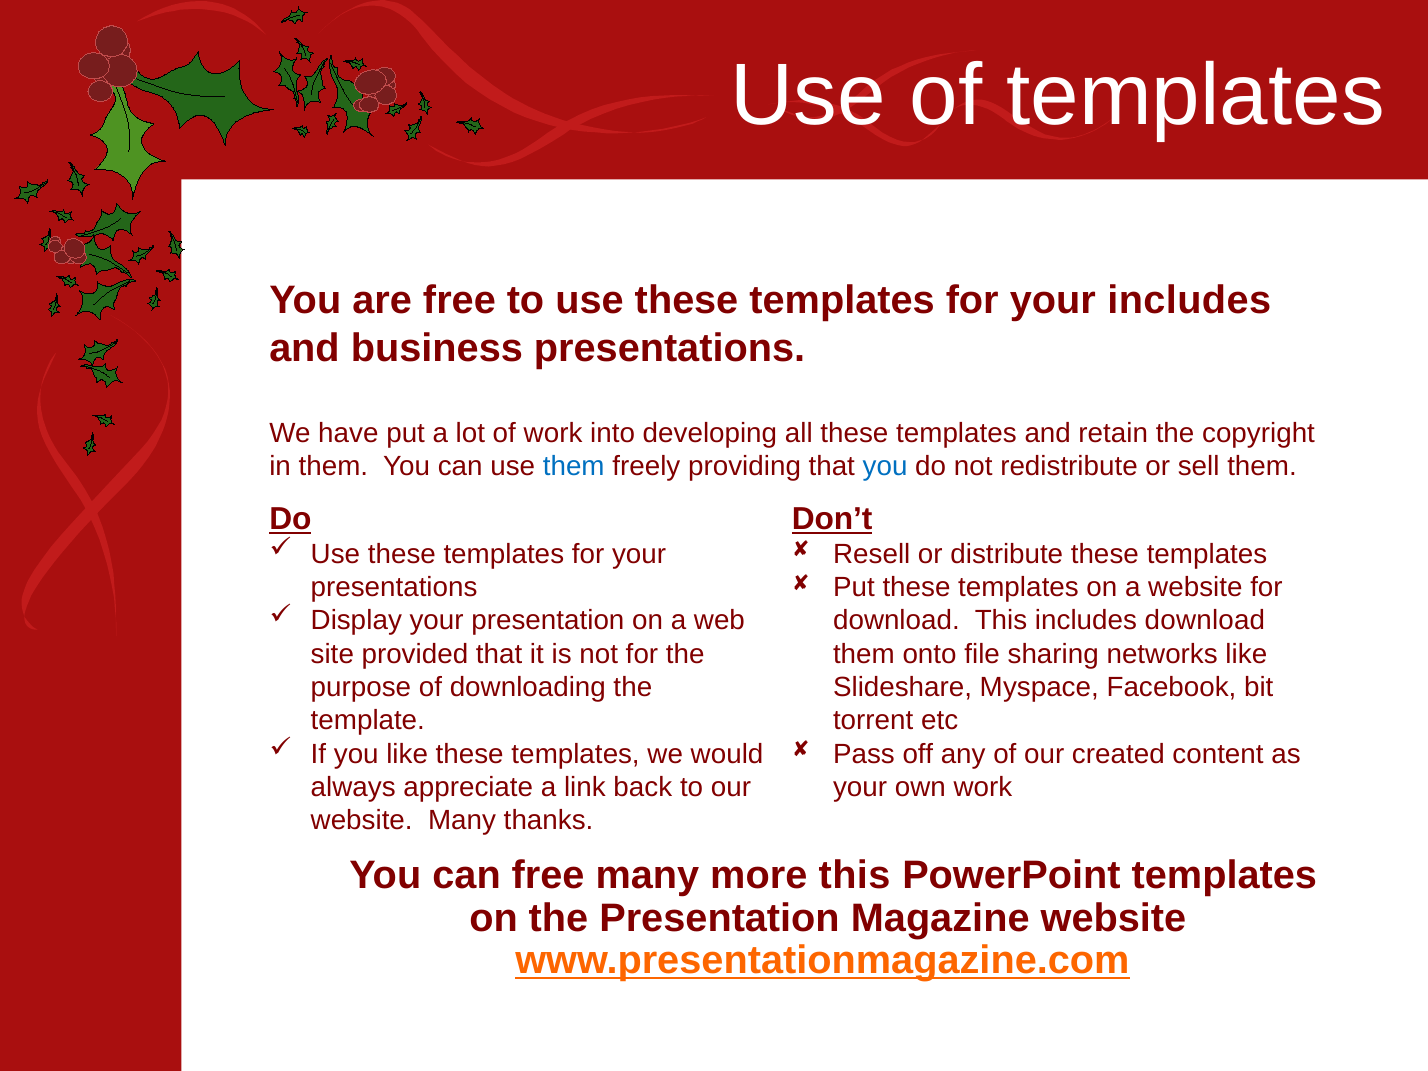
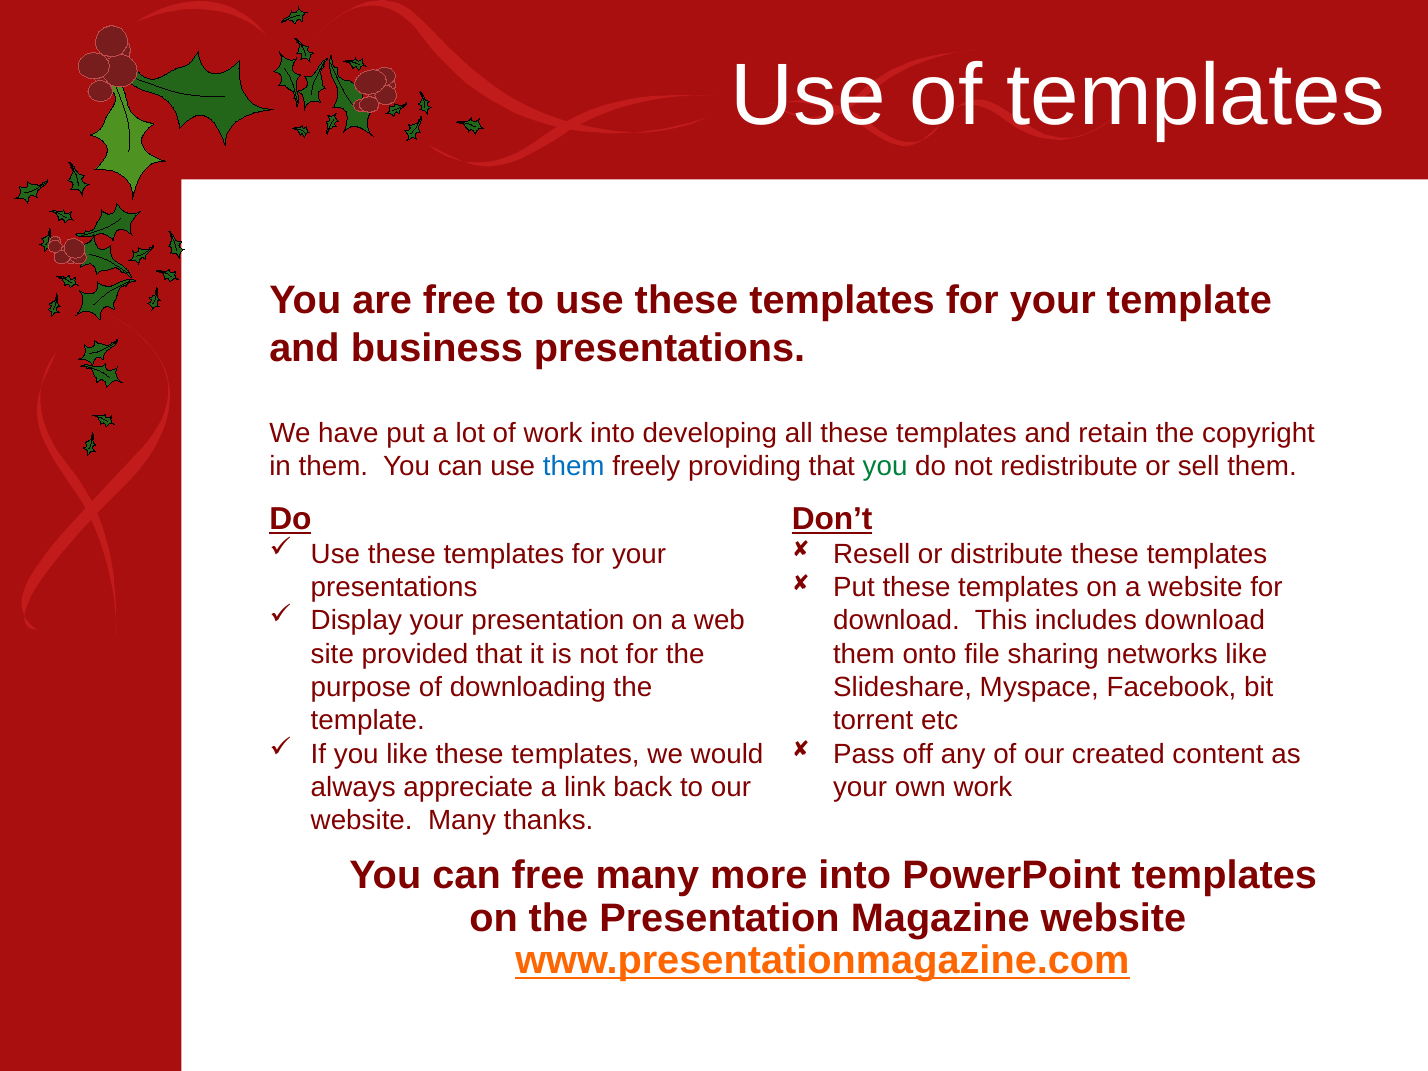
your includes: includes -> template
you at (885, 466) colour: blue -> green
more this: this -> into
